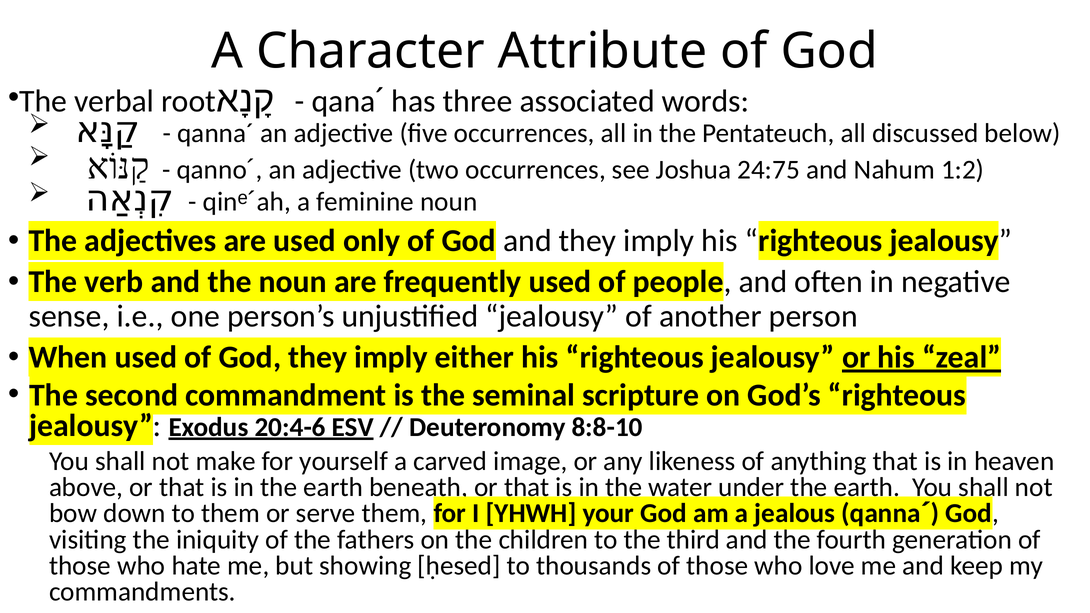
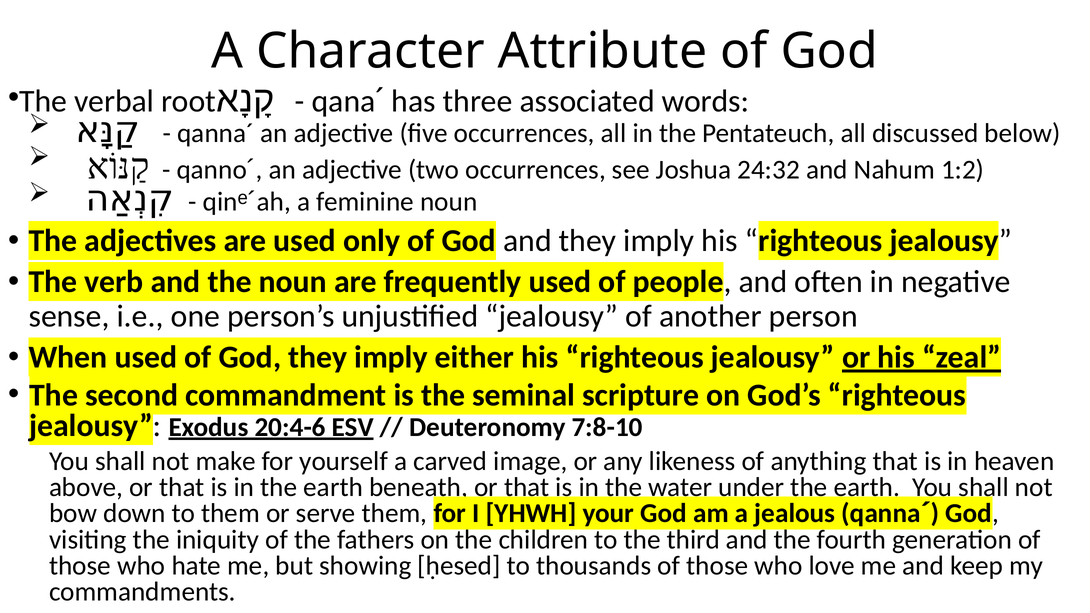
24:75: 24:75 -> 24:32
8:8-10: 8:8-10 -> 7:8-10
